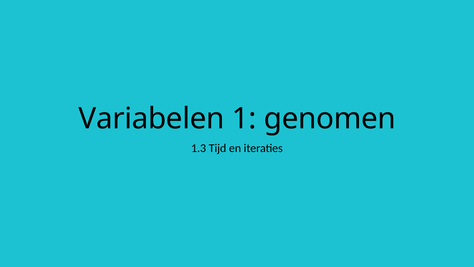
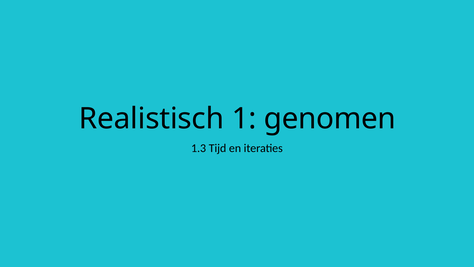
Variabelen: Variabelen -> Realistisch
